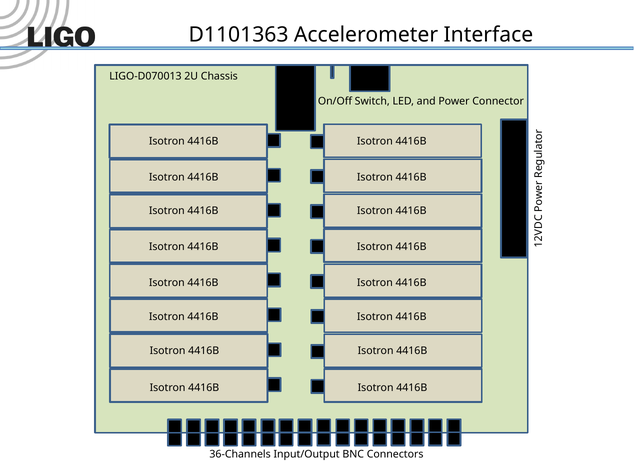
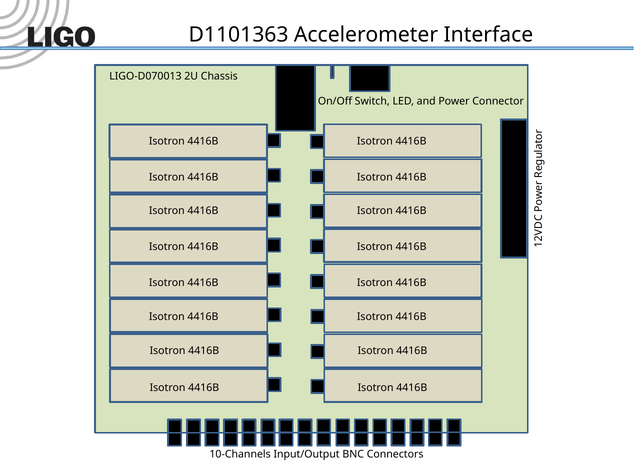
36-Channels: 36-Channels -> 10-Channels
